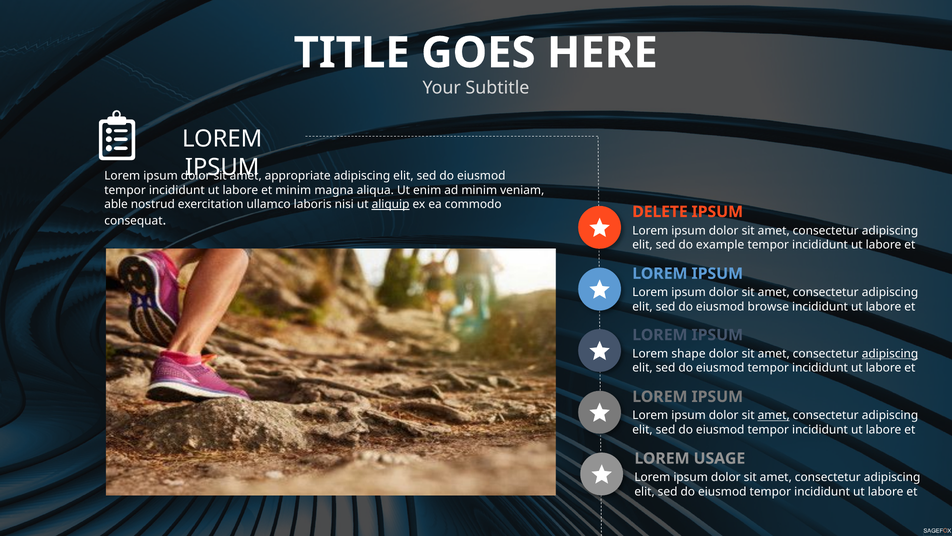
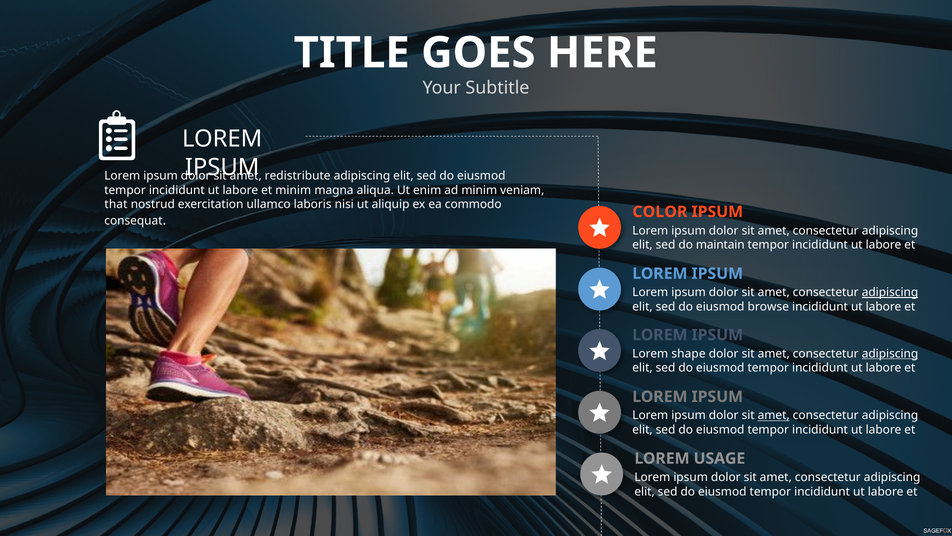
appropriate: appropriate -> redistribute
able: able -> that
aliquip underline: present -> none
DELETE: DELETE -> COLOR
example: example -> maintain
adipiscing at (890, 292) underline: none -> present
